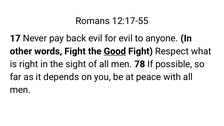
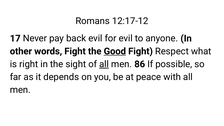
12:17-55: 12:17-55 -> 12:17-12
all at (104, 64) underline: none -> present
78: 78 -> 86
